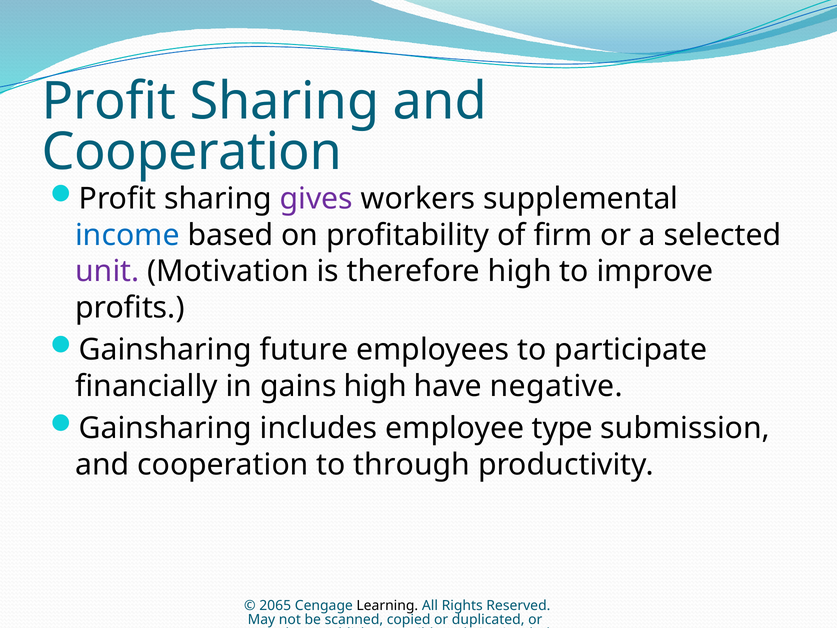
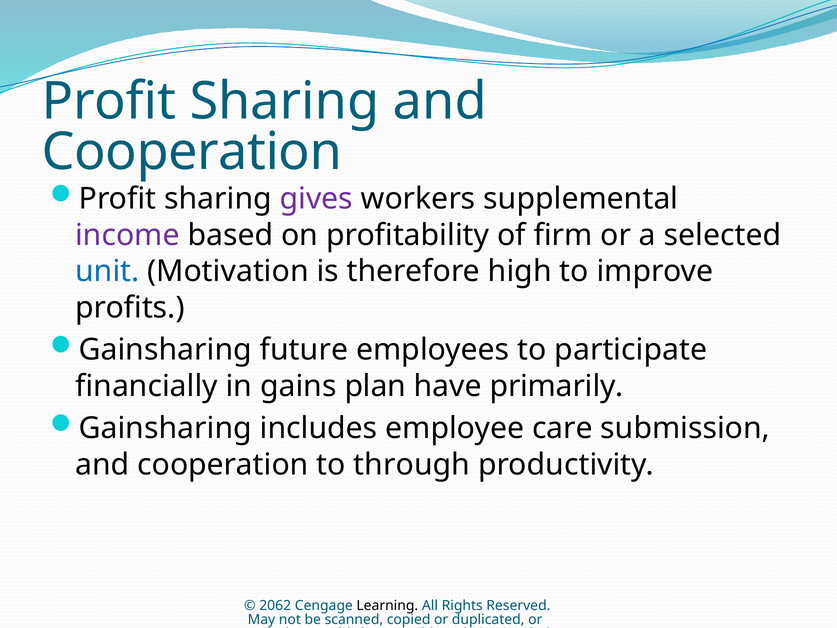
income colour: blue -> purple
unit colour: purple -> blue
gains high: high -> plan
negative: negative -> primarily
type: type -> care
2065: 2065 -> 2062
